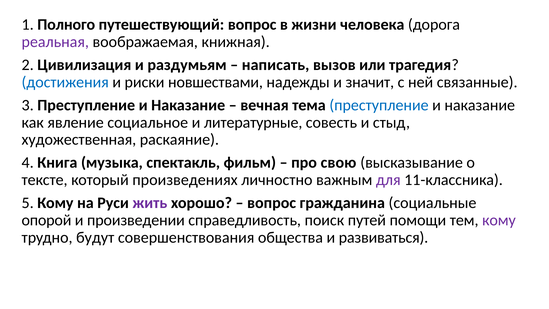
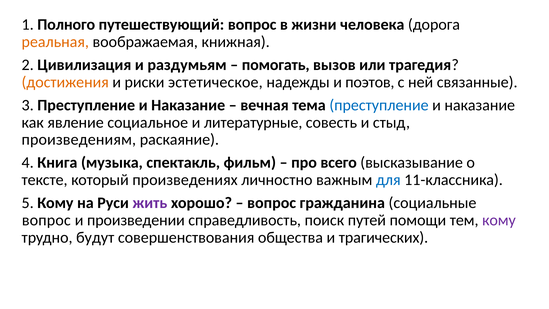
реальная colour: purple -> orange
написать: написать -> помогать
достижения colour: blue -> orange
новшествами: новшествами -> эстетическое
значит: значит -> поэтов
художественная: художественная -> произведениям
свою: свою -> всего
для colour: purple -> blue
опорой at (46, 220): опорой -> вопрос
развиваться: развиваться -> трагических
